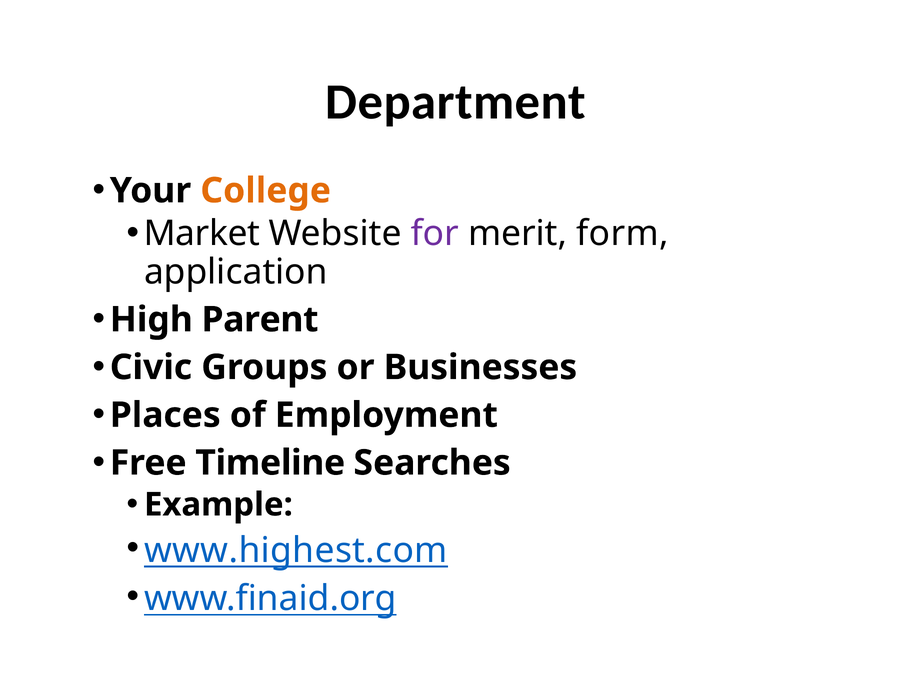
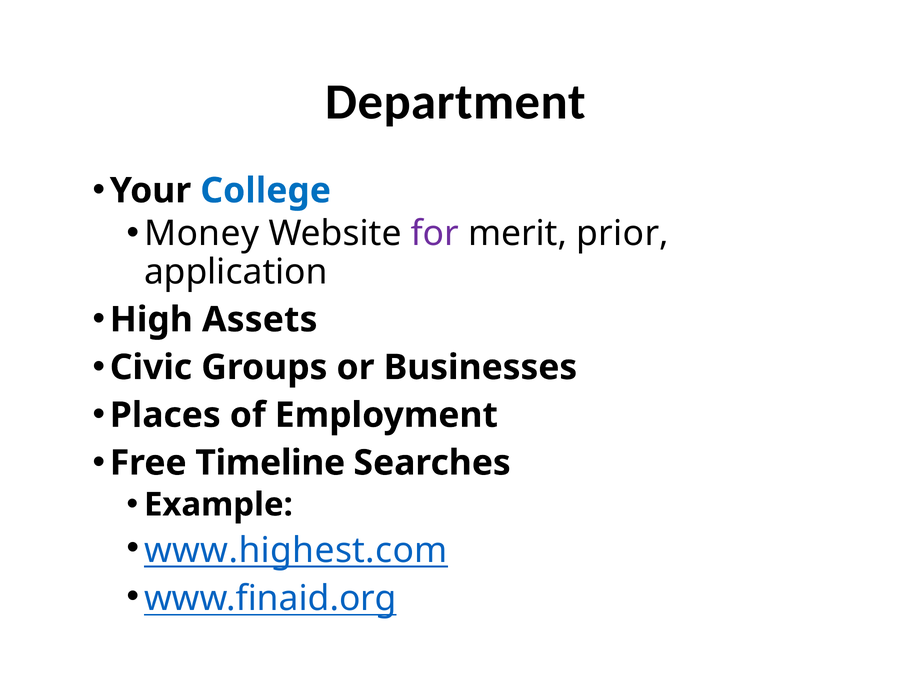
College colour: orange -> blue
Market: Market -> Money
form: form -> prior
Parent: Parent -> Assets
